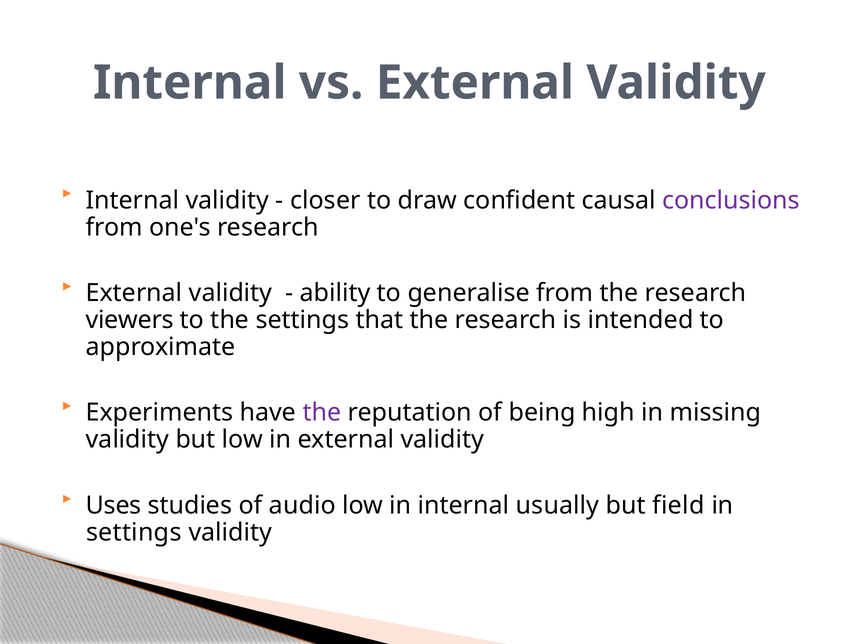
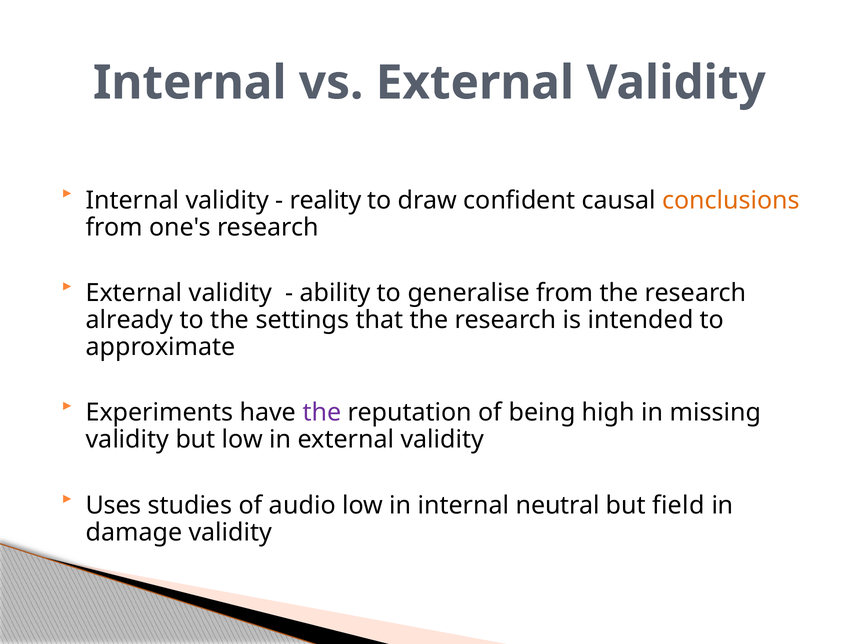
closer: closer -> reality
conclusions colour: purple -> orange
viewers: viewers -> already
usually: usually -> neutral
settings at (134, 533): settings -> damage
